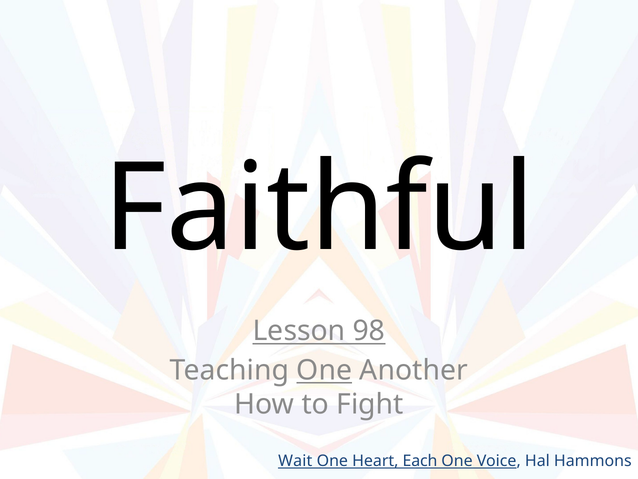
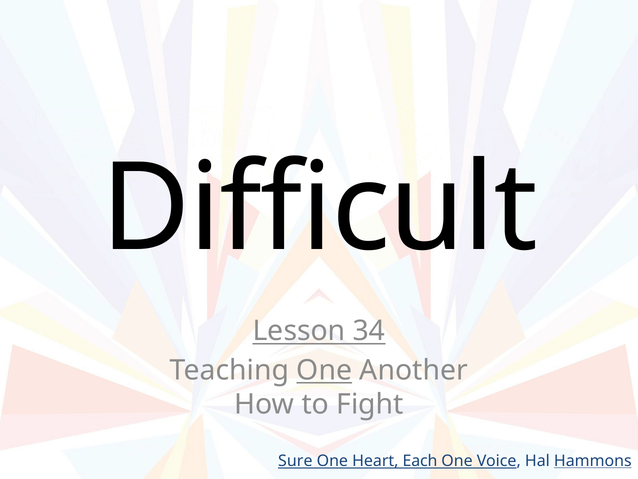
Faithful: Faithful -> Difficult
98: 98 -> 34
Wait: Wait -> Sure
Hammons underline: none -> present
